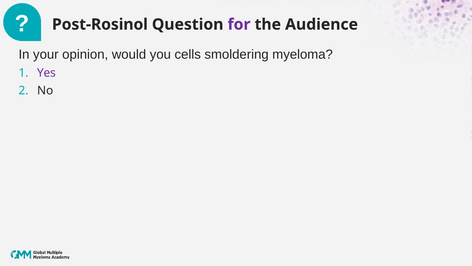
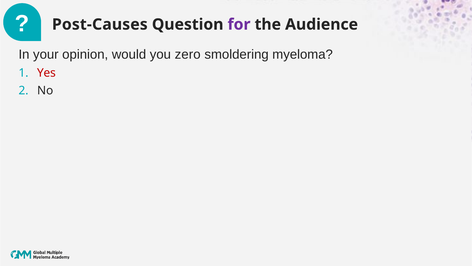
Post-Rosinol: Post-Rosinol -> Post-Causes
cells: cells -> zero
Yes colour: purple -> red
